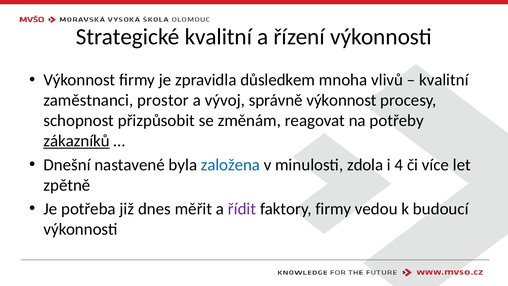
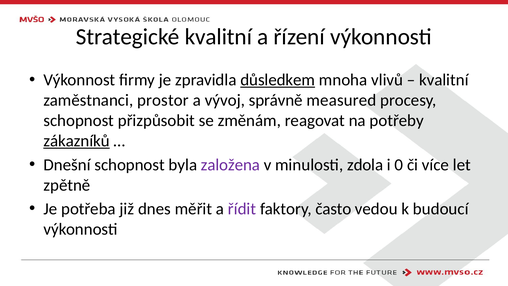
důsledkem underline: none -> present
správně výkonnost: výkonnost -> measured
Dnešní nastavené: nastavené -> schopnost
založena colour: blue -> purple
4: 4 -> 0
faktory firmy: firmy -> často
